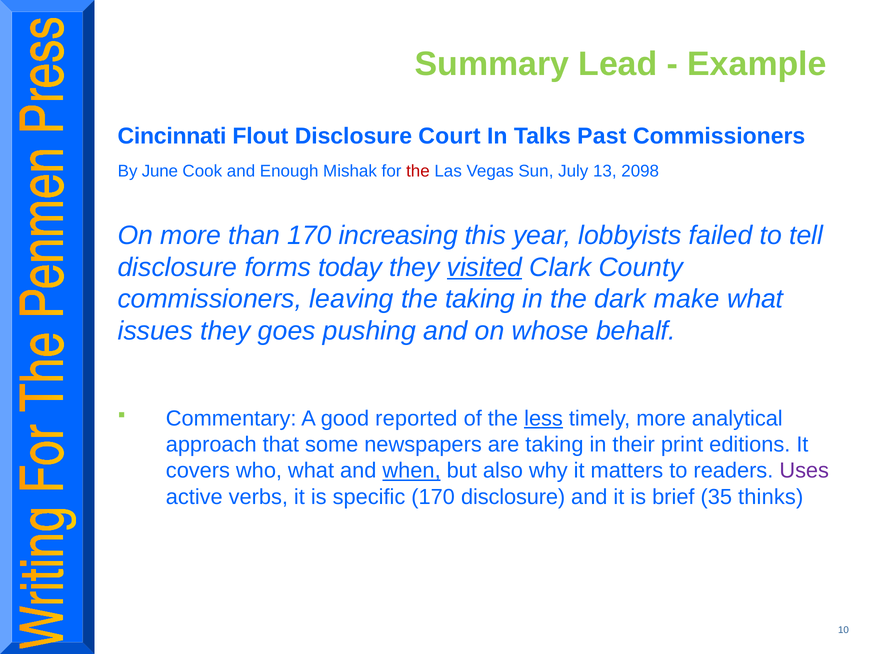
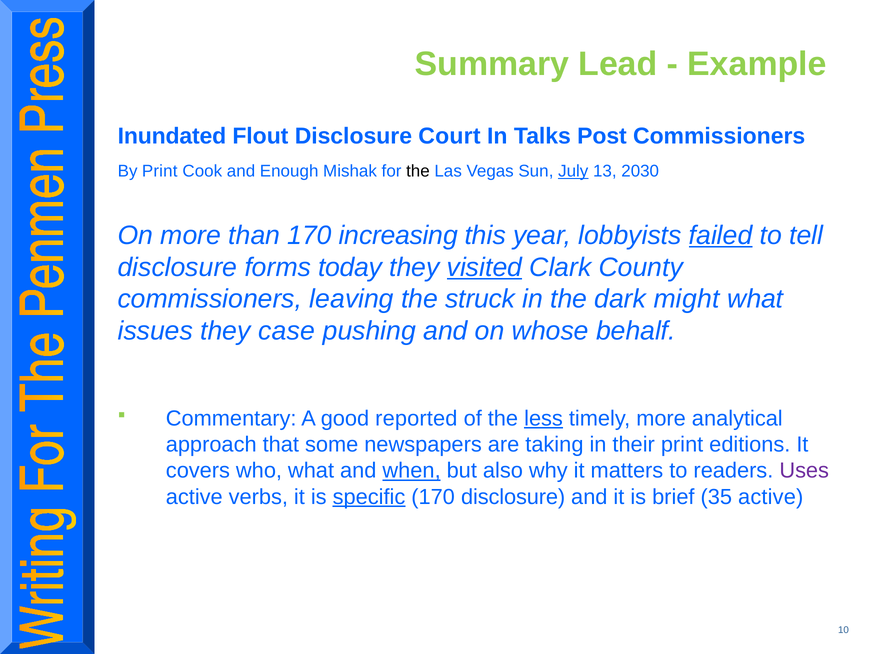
Cincinnati: Cincinnati -> Inundated
Past: Past -> Post
By June: June -> Print
the at (418, 171) colour: red -> black
July underline: none -> present
2098: 2098 -> 2030
failed underline: none -> present
the taking: taking -> struck
make: make -> might
goes: goes -> case
specific underline: none -> present
35 thinks: thinks -> active
